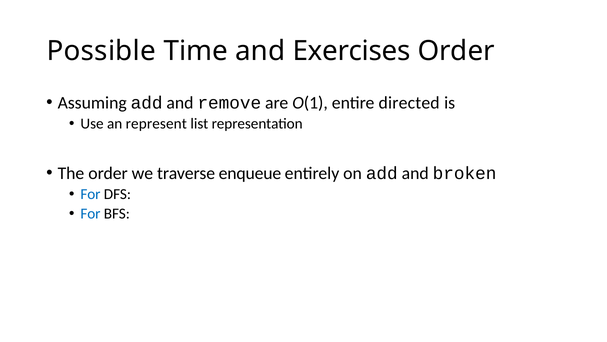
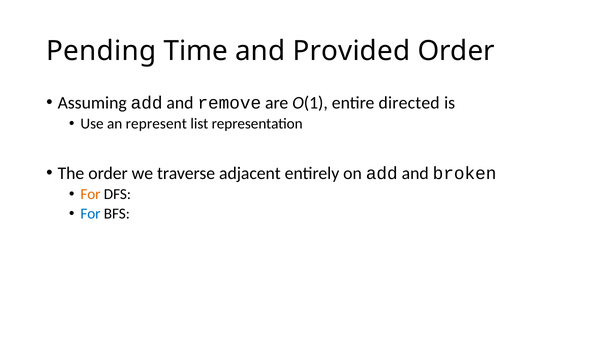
Possible: Possible -> Pending
Exercises: Exercises -> Provided
enqueue: enqueue -> adjacent
For at (90, 194) colour: blue -> orange
